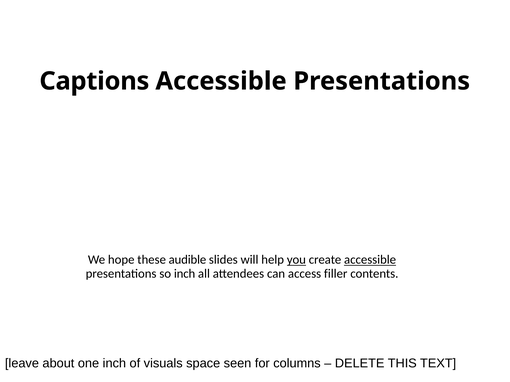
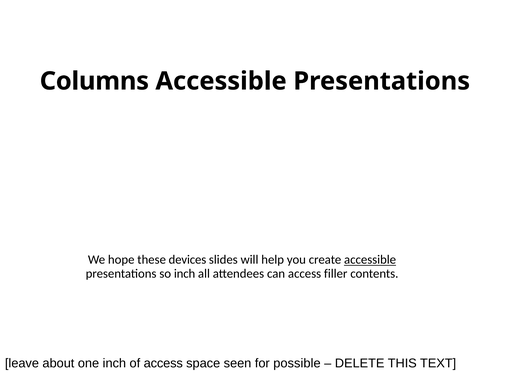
Captions: Captions -> Columns
audible: audible -> devices
you underline: present -> none
of visuals: visuals -> access
columns: columns -> possible
